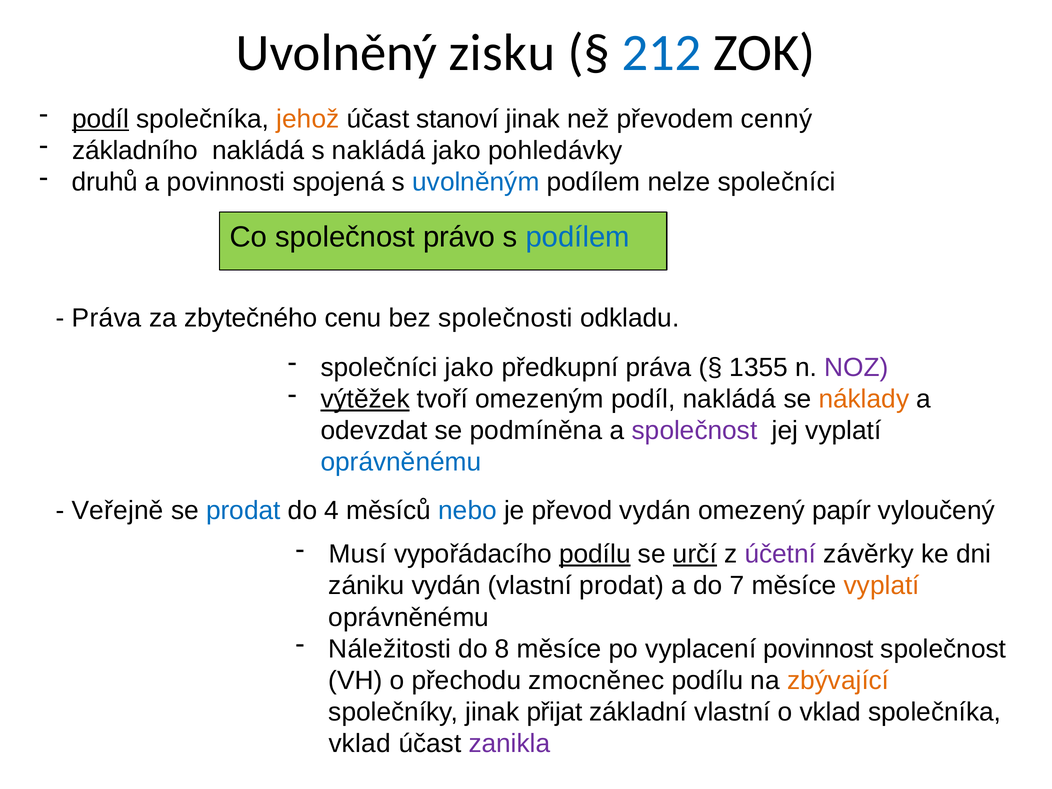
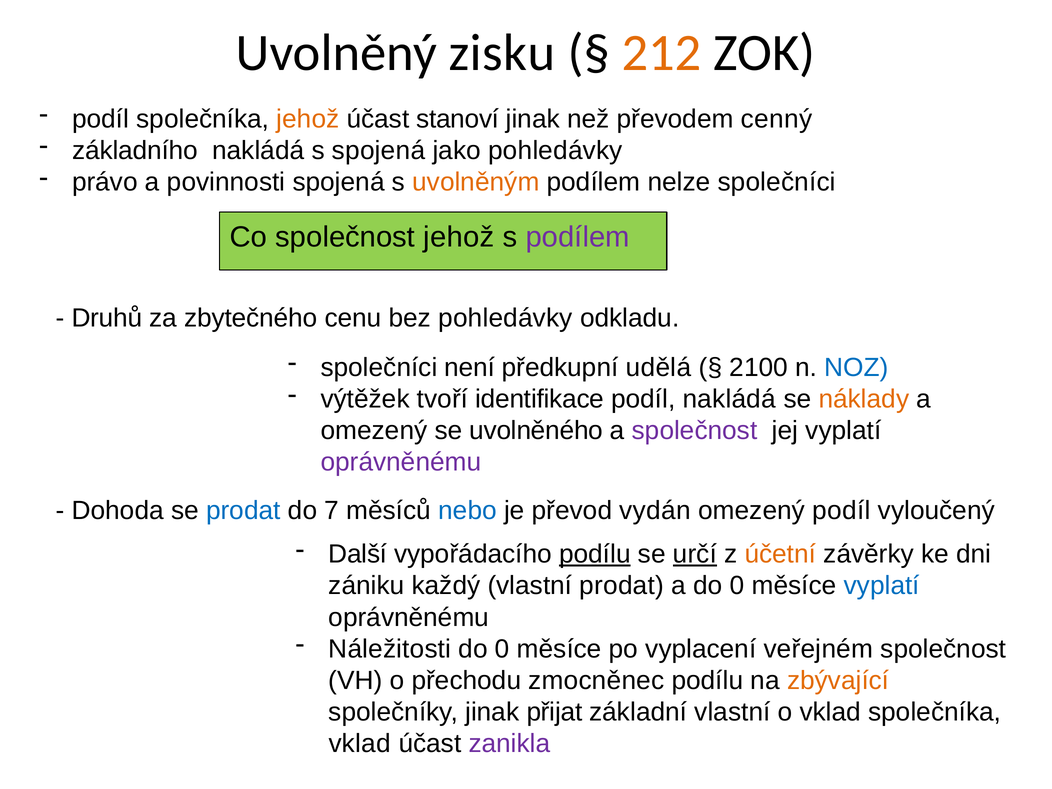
212 colour: blue -> orange
podíl at (100, 119) underline: present -> none
s nakládá: nakládá -> spojená
druhů: druhů -> právo
uvolněným colour: blue -> orange
společnost právo: právo -> jehož
podílem at (578, 237) colour: blue -> purple
Práva at (107, 318): Práva -> Druhů
bez společnosti: společnosti -> pohledávky
společníci jako: jako -> není
předkupní práva: práva -> udělá
1355: 1355 -> 2100
NOZ colour: purple -> blue
výtěžek underline: present -> none
omezeným: omezeným -> identifikace
odevzdat at (374, 431): odevzdat -> omezený
podmíněna: podmíněna -> uvolněného
oprávněnému at (401, 462) colour: blue -> purple
Veřejně: Veřejně -> Dohoda
4: 4 -> 7
omezený papír: papír -> podíl
Musí: Musí -> Další
účetní colour: purple -> orange
zániku vydán: vydán -> každý
a do 7: 7 -> 0
vyplatí at (882, 586) colour: orange -> blue
8 at (502, 649): 8 -> 0
povinnost: povinnost -> veřejném
